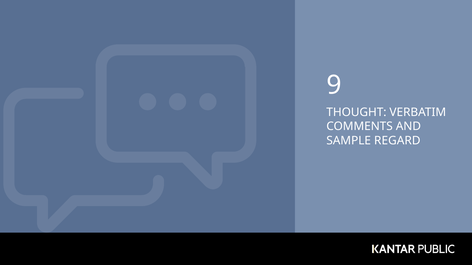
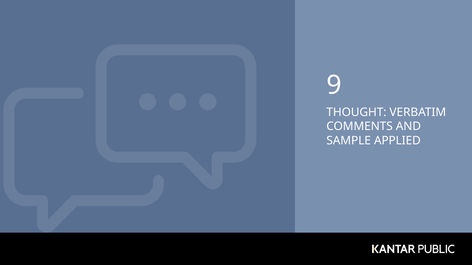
REGARD: REGARD -> APPLIED
